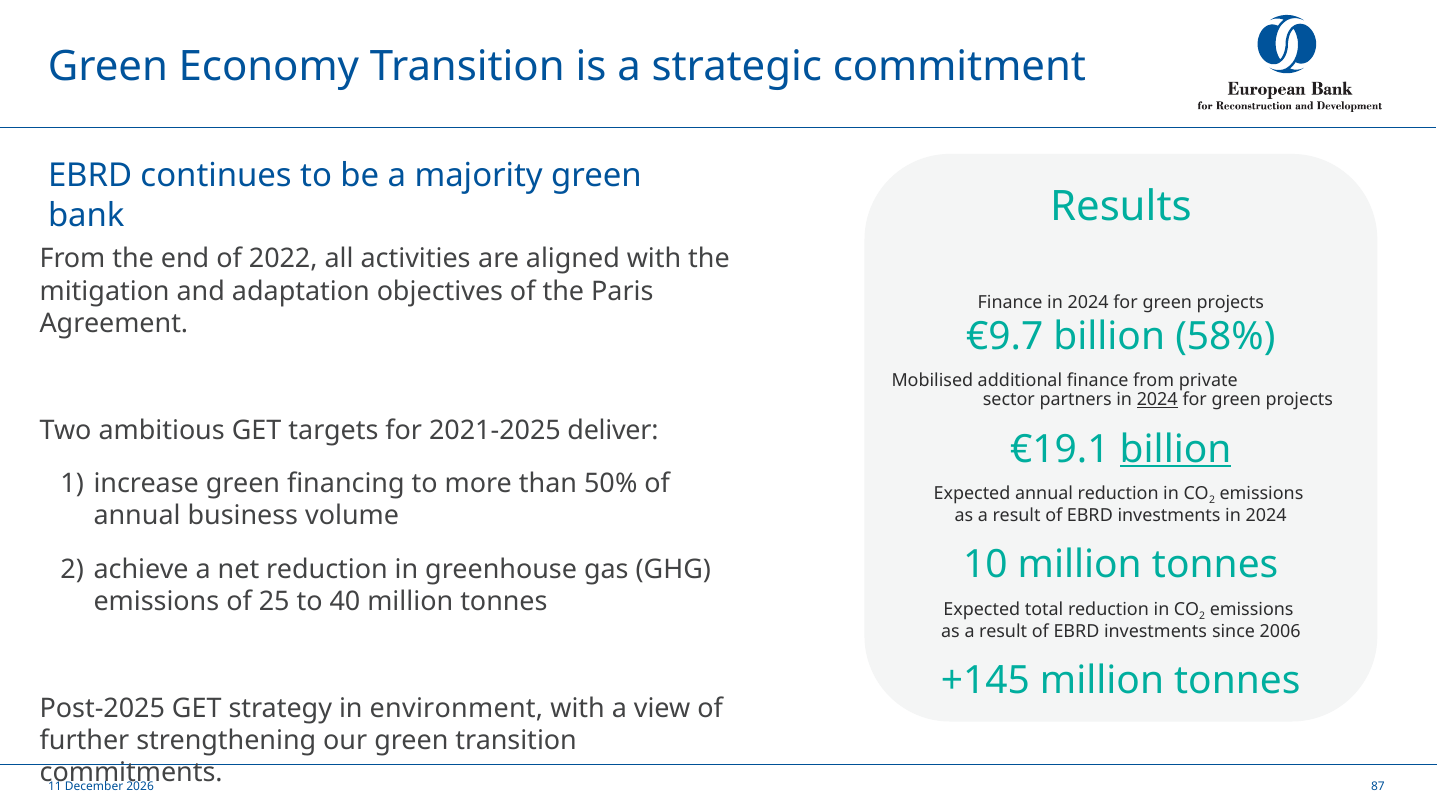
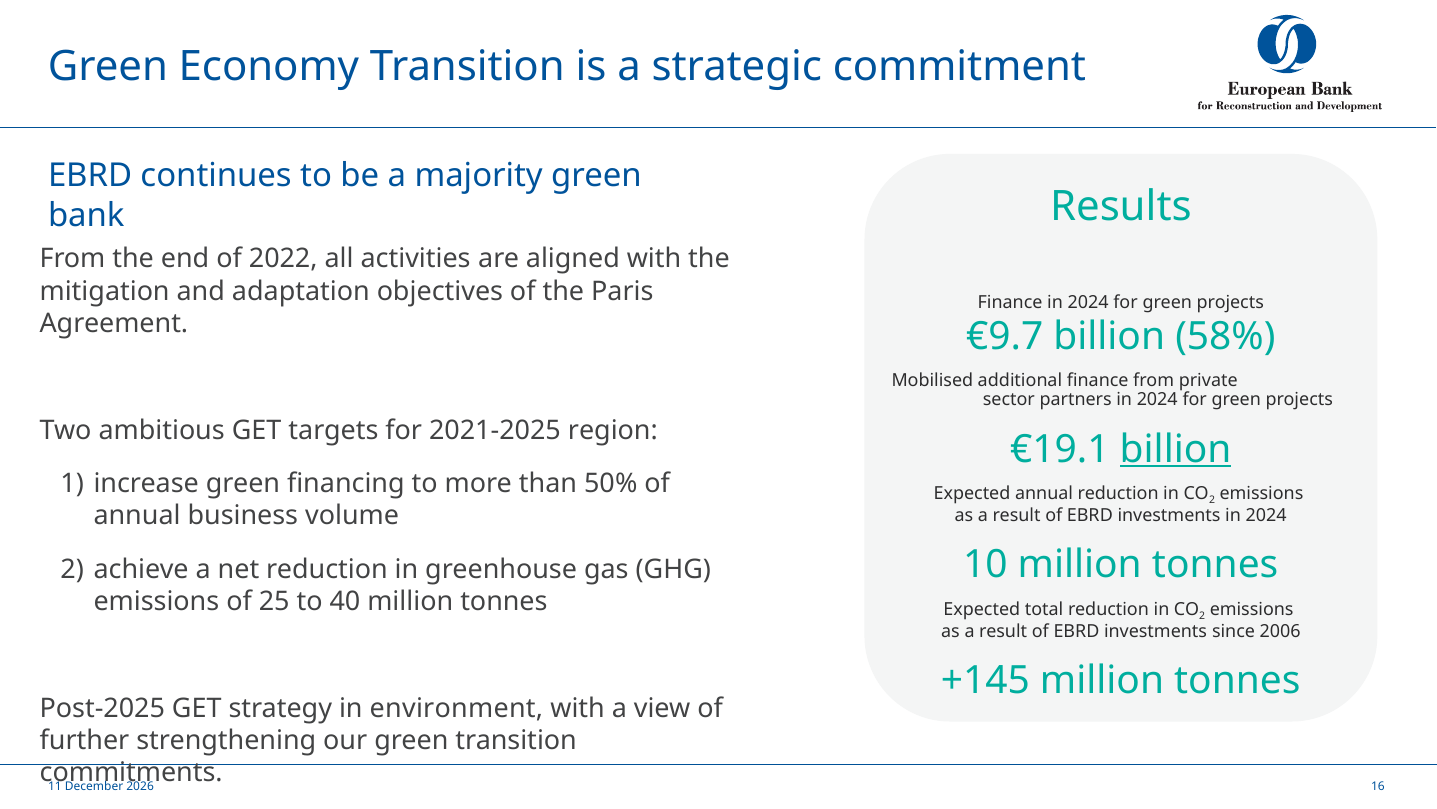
2024 at (1157, 399) underline: present -> none
deliver: deliver -> region
87: 87 -> 16
